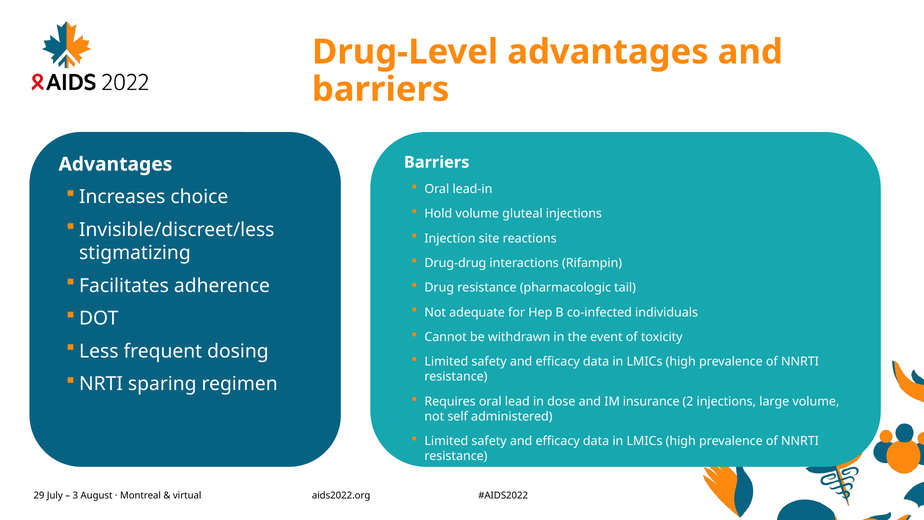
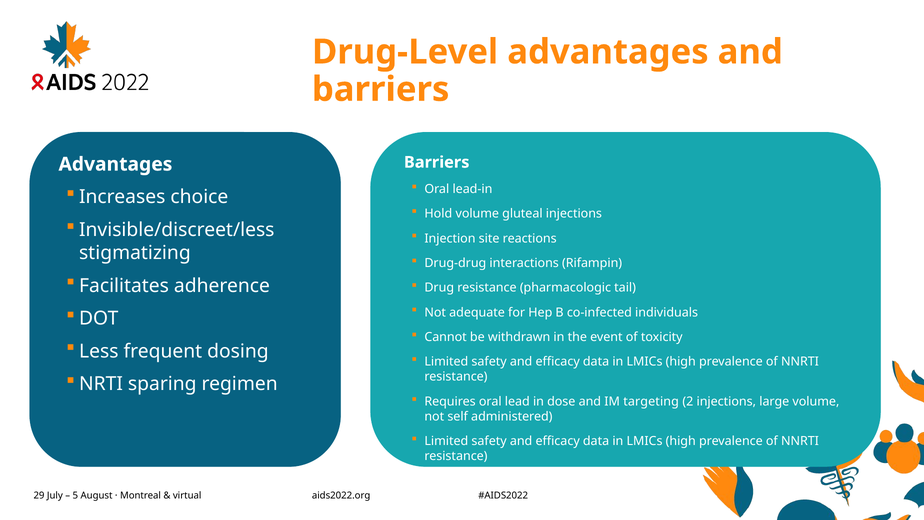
insurance: insurance -> targeting
3: 3 -> 5
